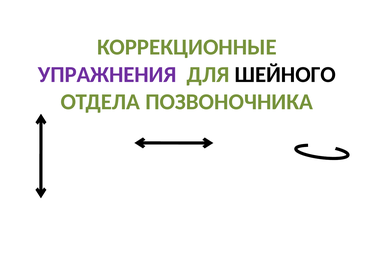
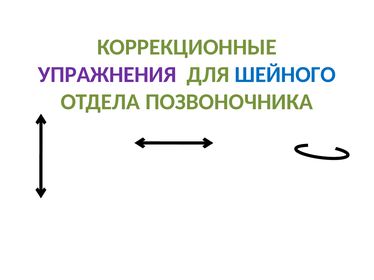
ШЕЙНОГО colour: black -> blue
